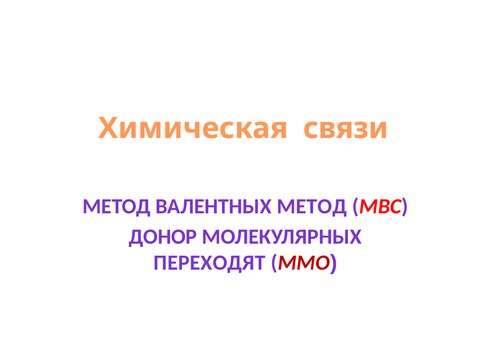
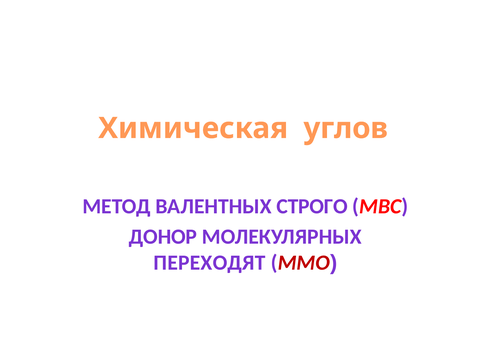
связи: связи -> углов
ВАЛЕНТНЫХ МЕТОД: МЕТОД -> СТРОГО
